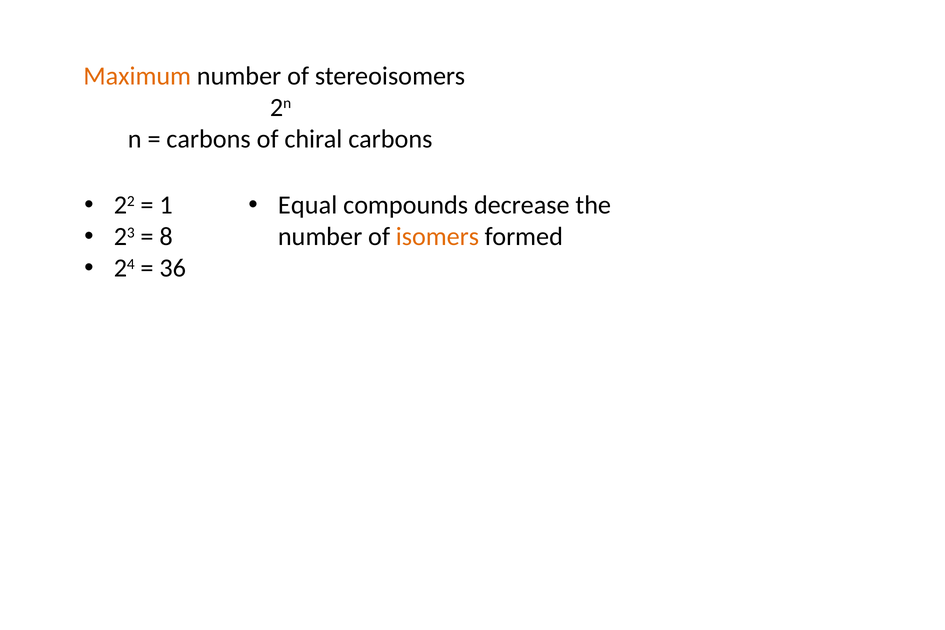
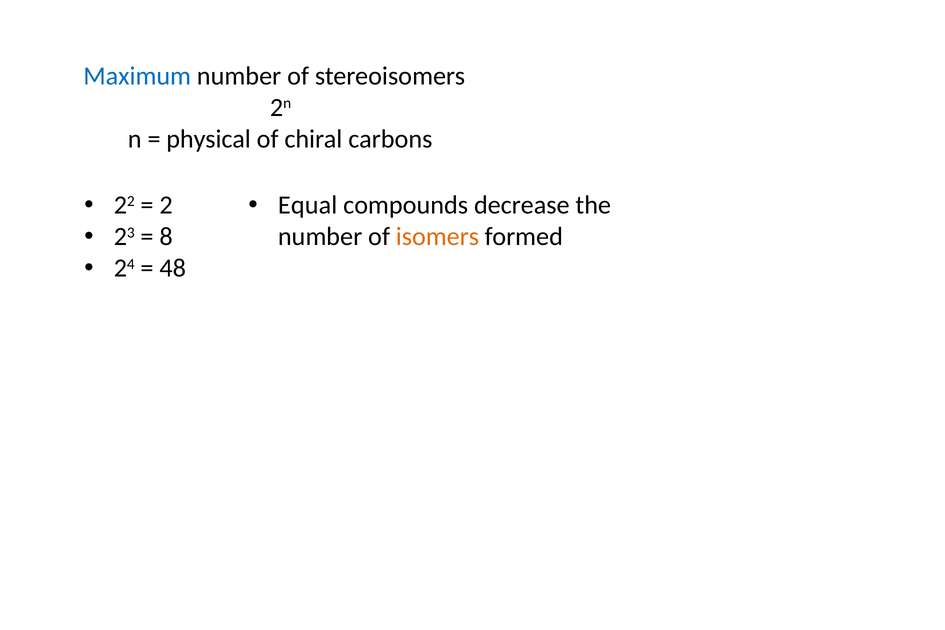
Maximum colour: orange -> blue
carbons at (209, 139): carbons -> physical
1: 1 -> 2
36: 36 -> 48
